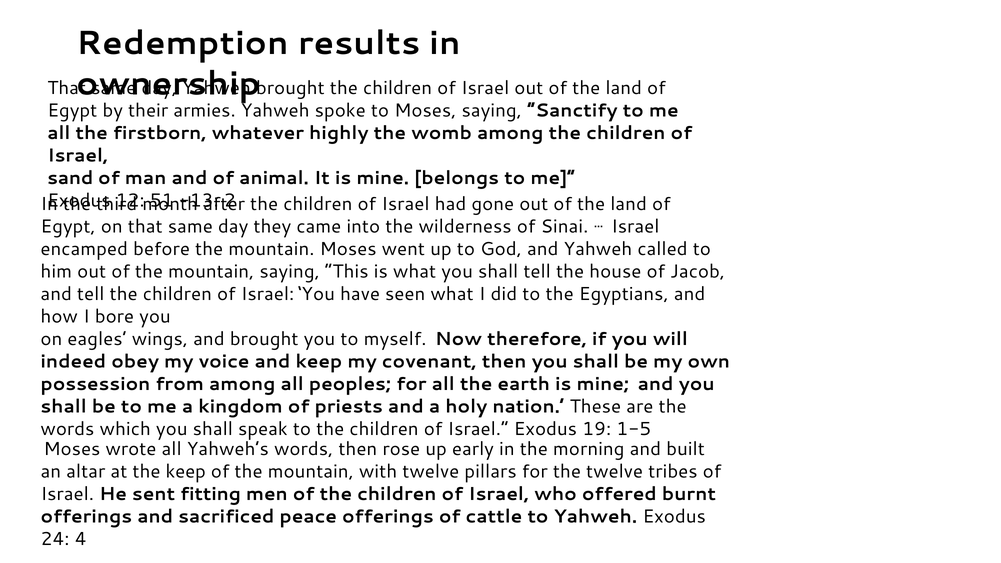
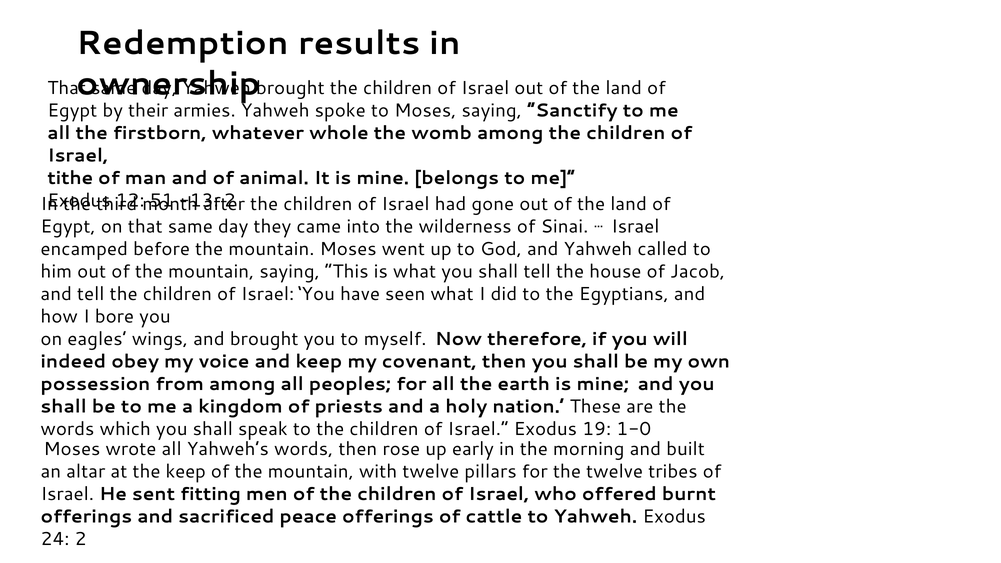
highly: highly -> whole
sand: sand -> tithe
1-5: 1-5 -> 1-0
24 4: 4 -> 2
